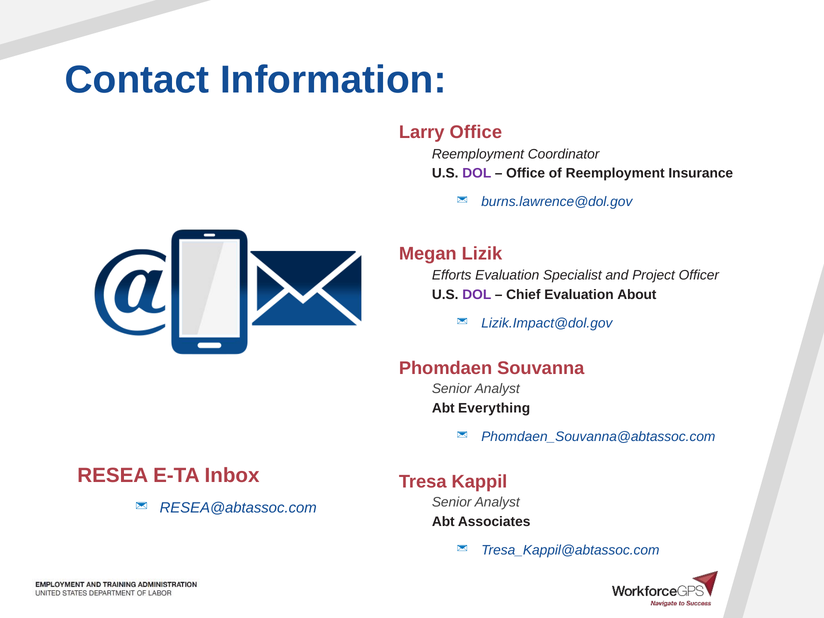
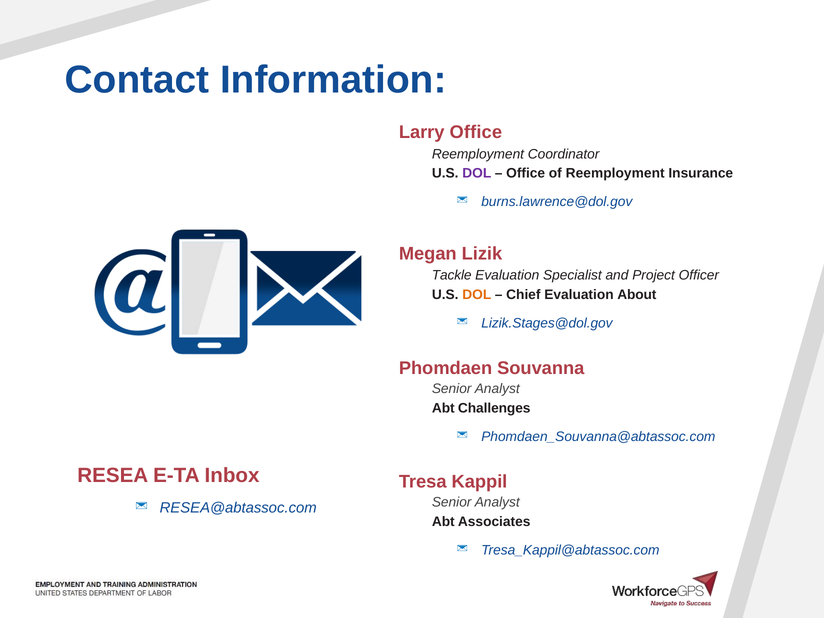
Efforts: Efforts -> Tackle
DOL at (477, 295) colour: purple -> orange
Lizik.Impact@dol.gov: Lizik.Impact@dol.gov -> Lizik.Stages@dol.gov
Everything: Everything -> Challenges
